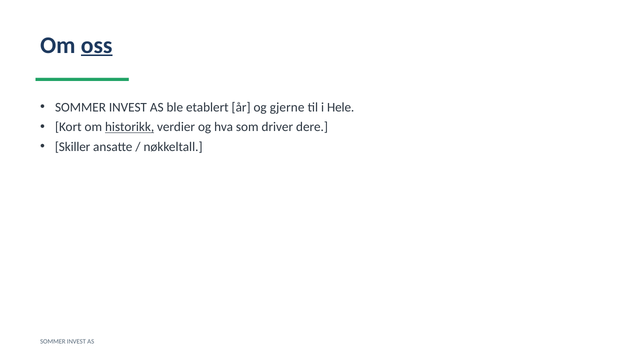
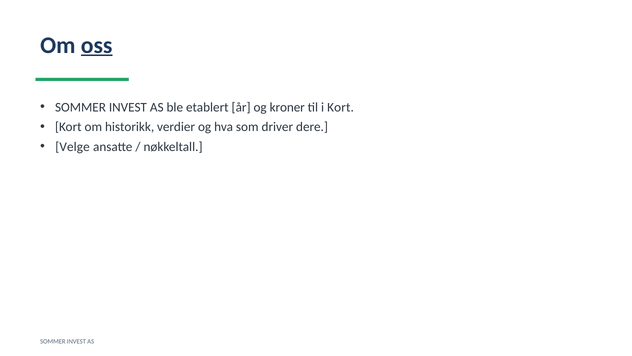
gjerne: gjerne -> kroner
i Hele: Hele -> Kort
historikk underline: present -> none
Skiller: Skiller -> Velge
